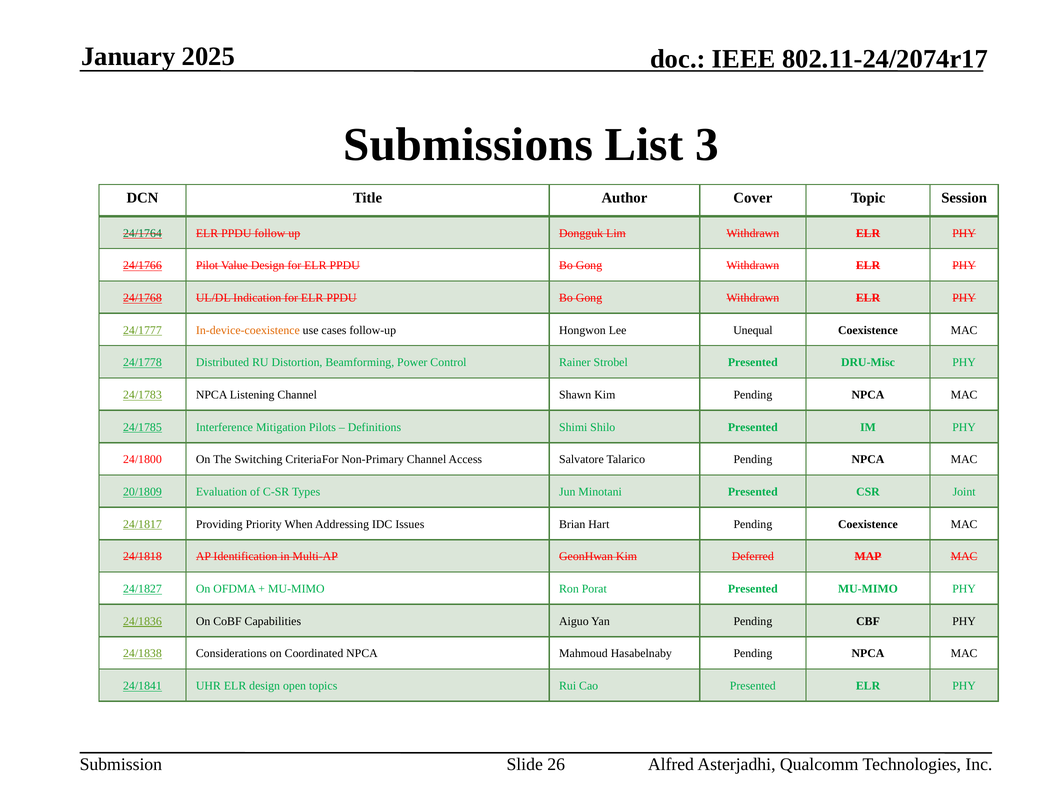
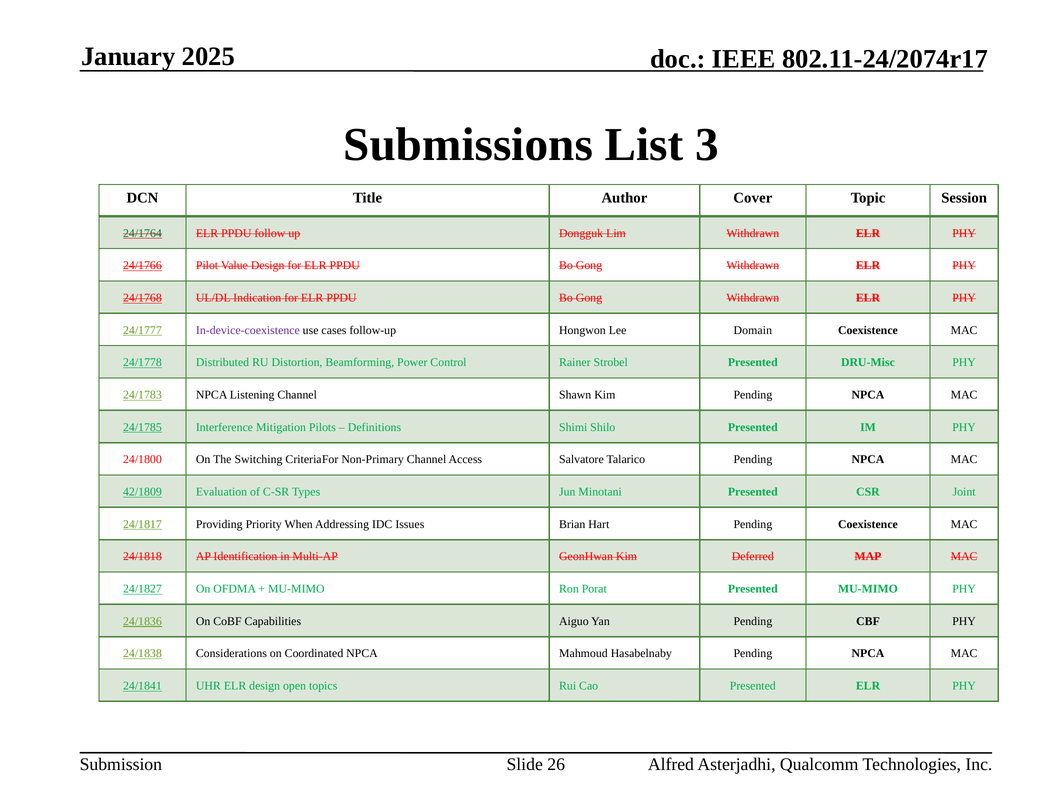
In-device-coexistence colour: orange -> purple
Unequal: Unequal -> Domain
20/1809: 20/1809 -> 42/1809
